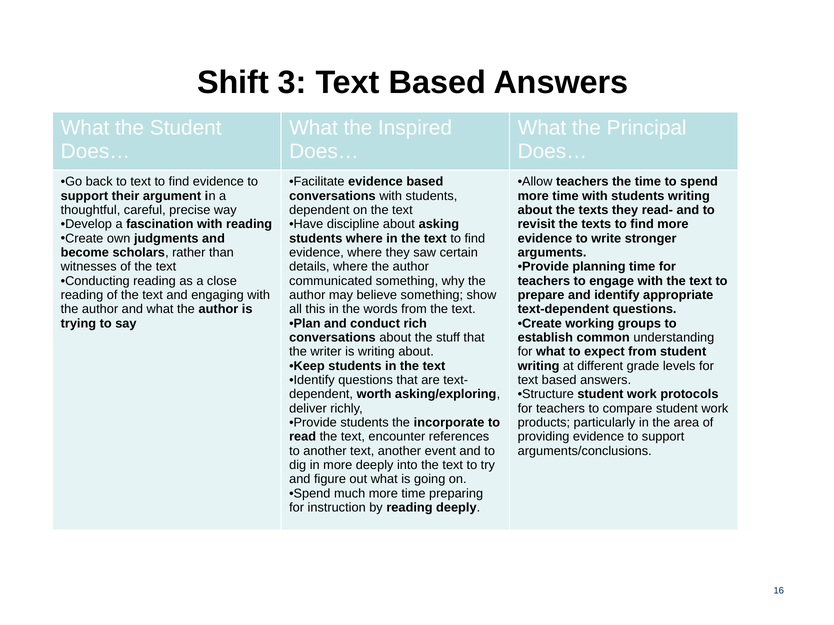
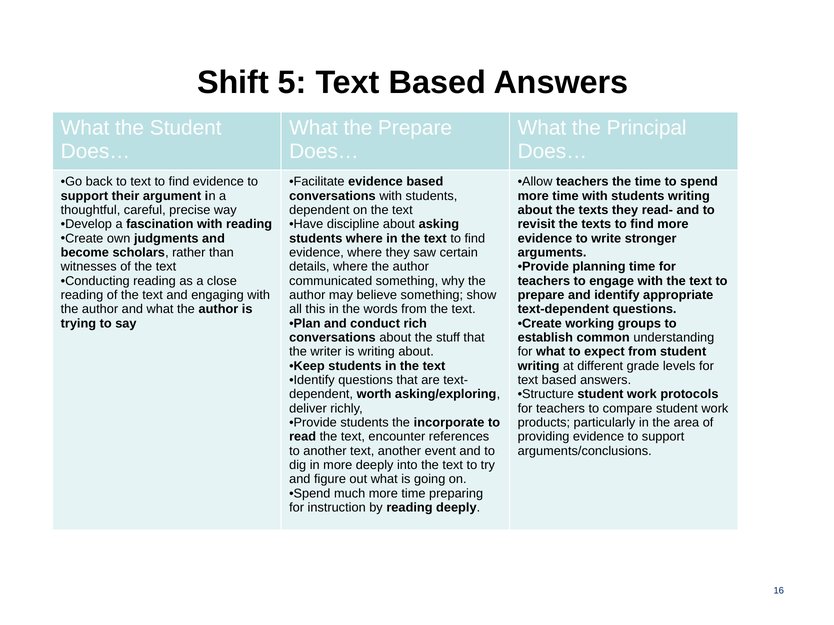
3: 3 -> 5
the Inspired: Inspired -> Prepare
